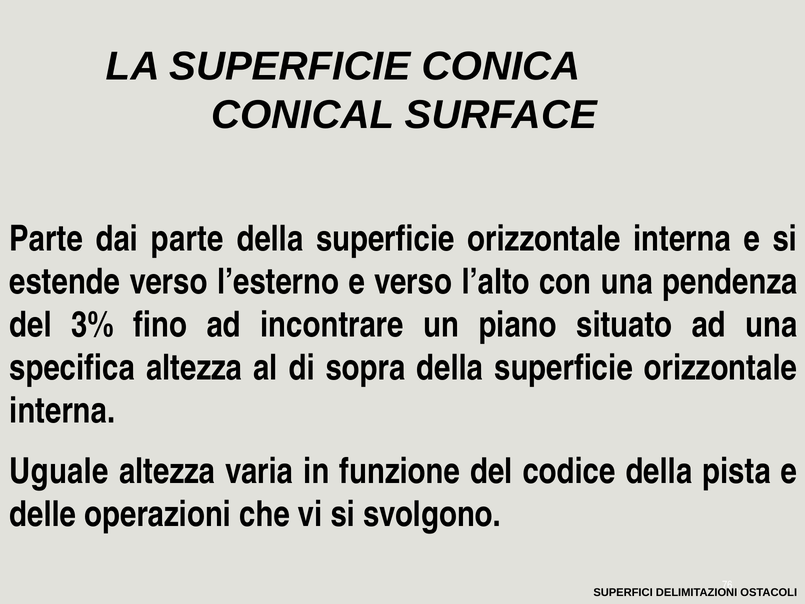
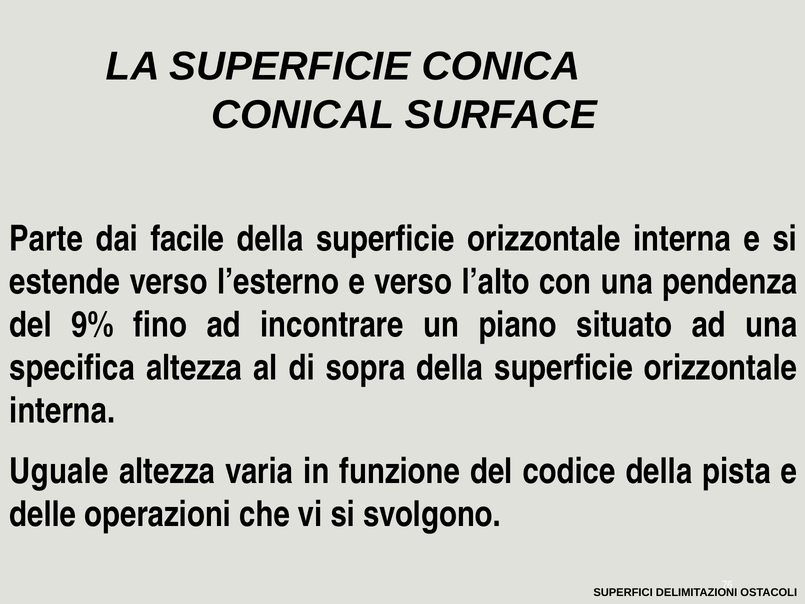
dai parte: parte -> facile
3%: 3% -> 9%
